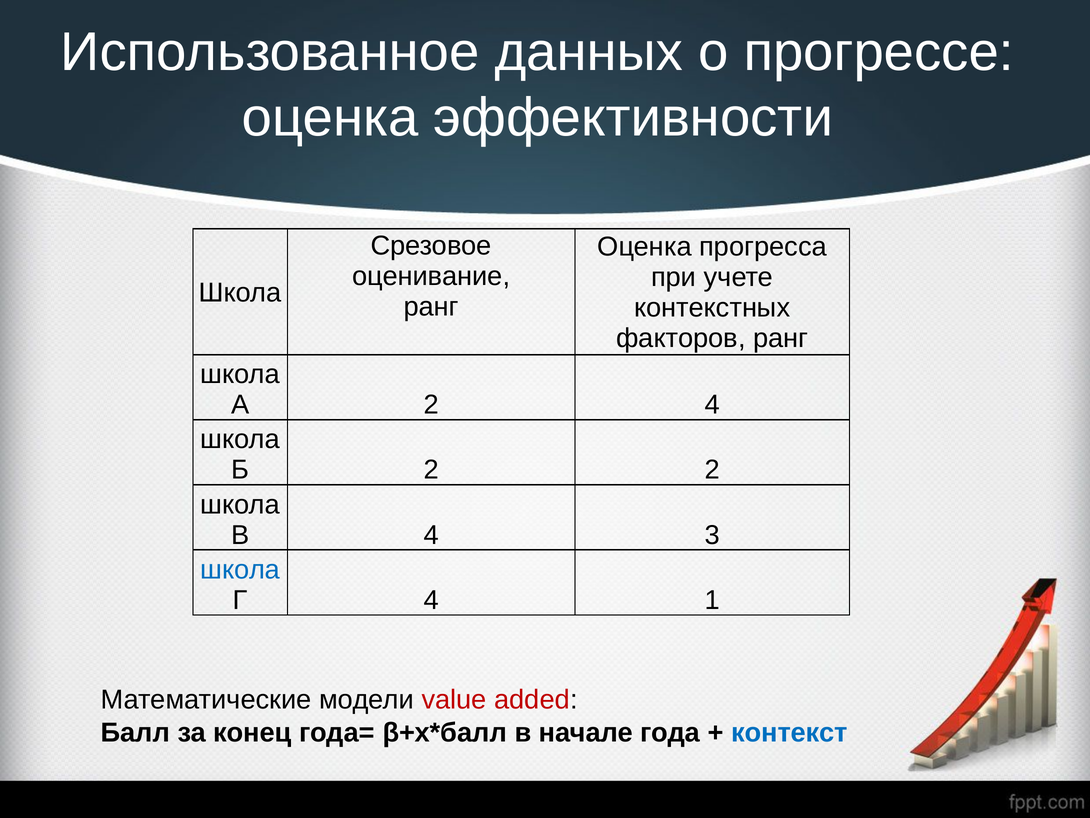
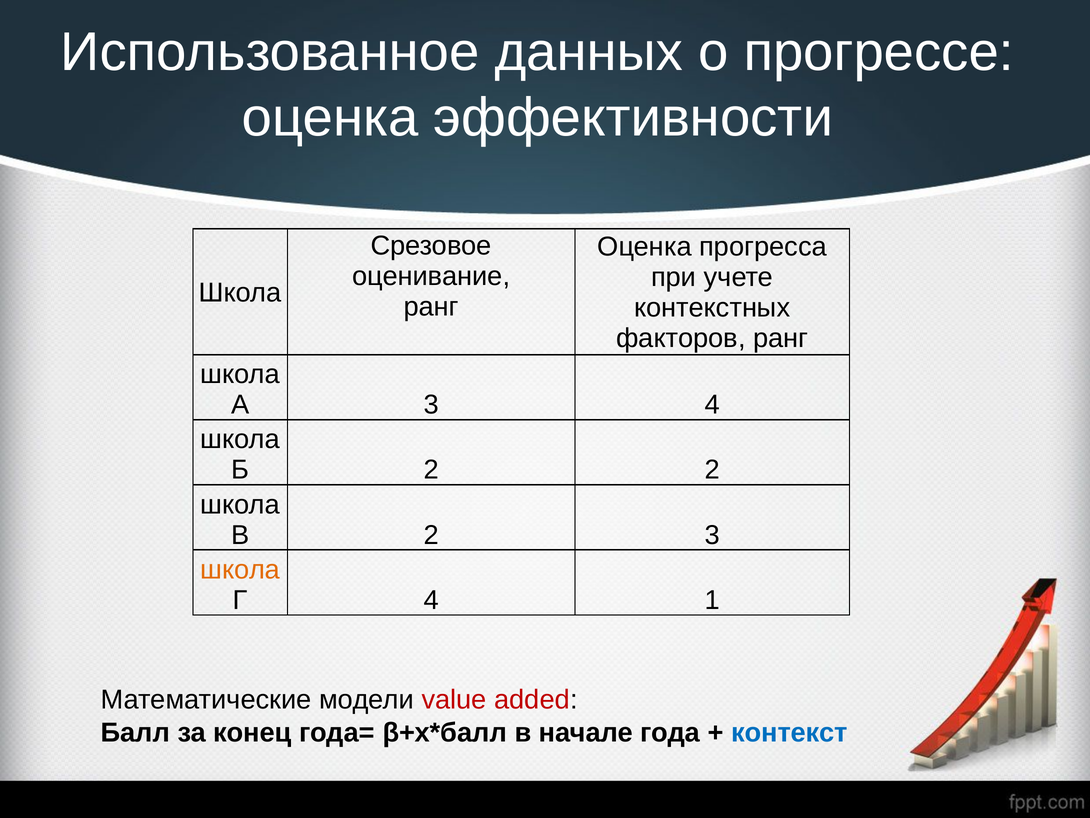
А 2: 2 -> 3
В 4: 4 -> 2
школа at (240, 569) colour: blue -> orange
